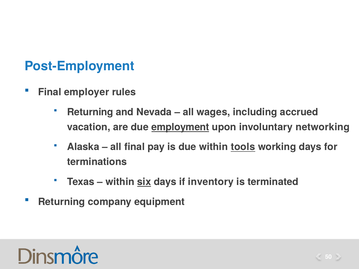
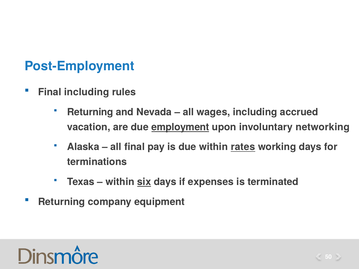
Final employer: employer -> including
tools: tools -> rates
inventory: inventory -> expenses
